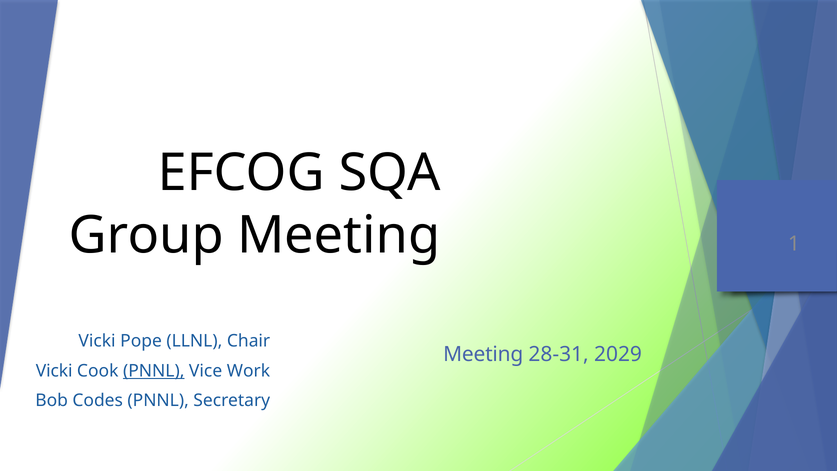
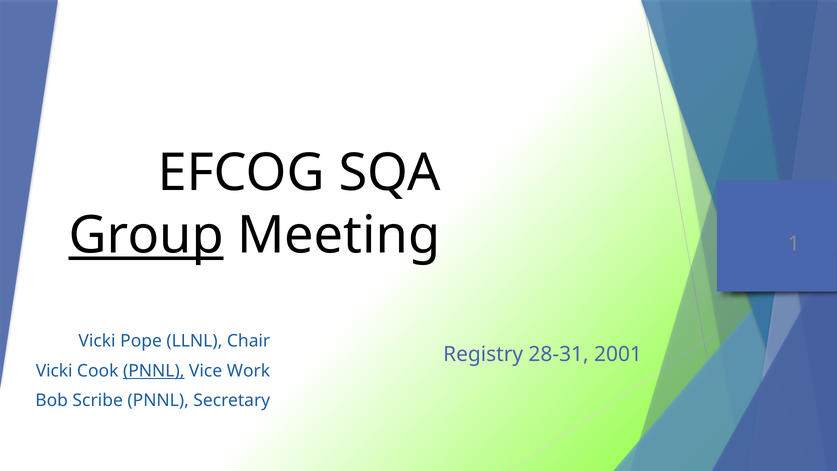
Group underline: none -> present
Meeting at (483, 354): Meeting -> Registry
2029: 2029 -> 2001
Codes: Codes -> Scribe
